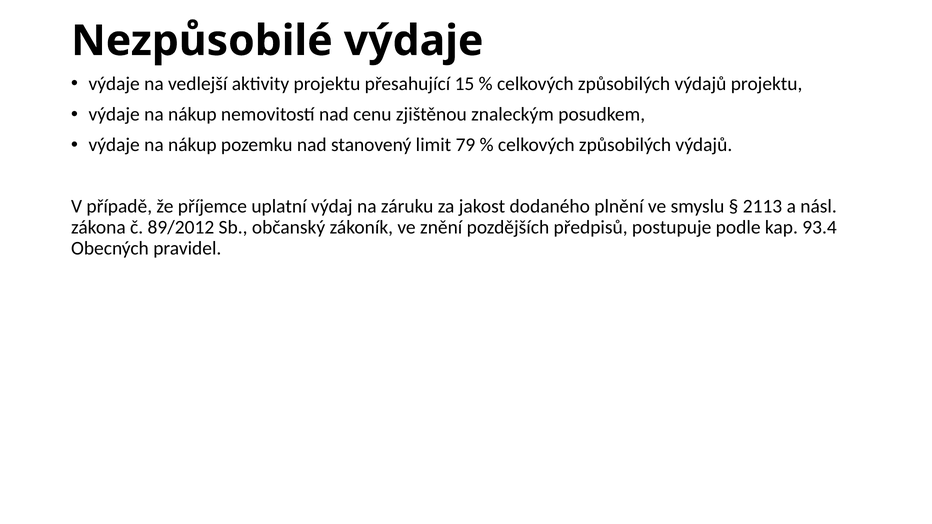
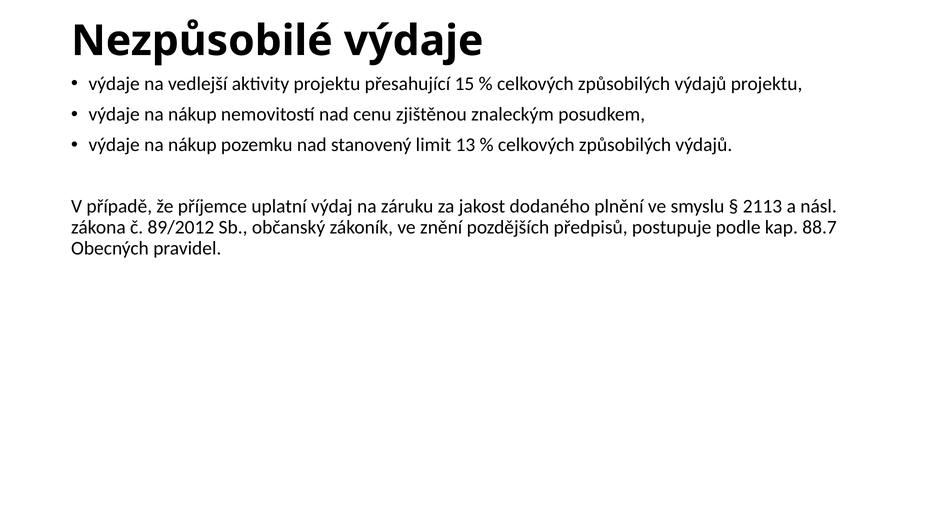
79: 79 -> 13
93.4: 93.4 -> 88.7
